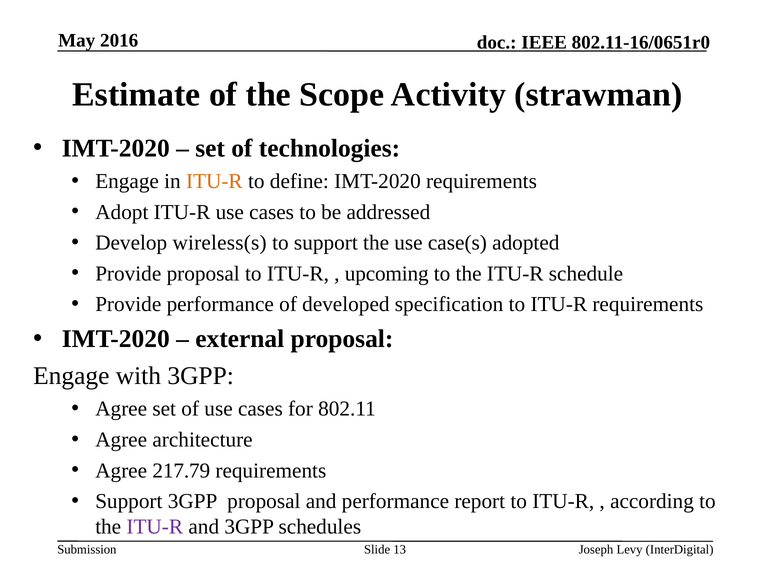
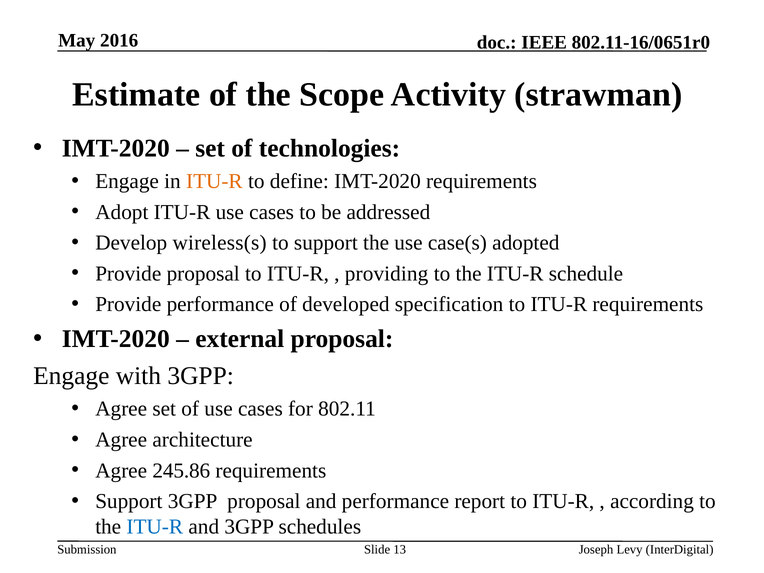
upcoming: upcoming -> providing
217.79: 217.79 -> 245.86
ITU-R at (155, 527) colour: purple -> blue
